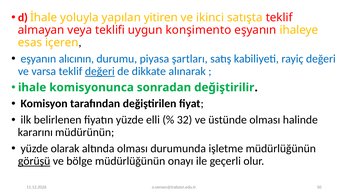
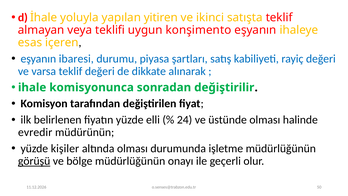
alıcının: alıcının -> ibaresi
değeri at (100, 71) underline: present -> none
32: 32 -> 24
kararını: kararını -> evredir
olarak: olarak -> kişiler
